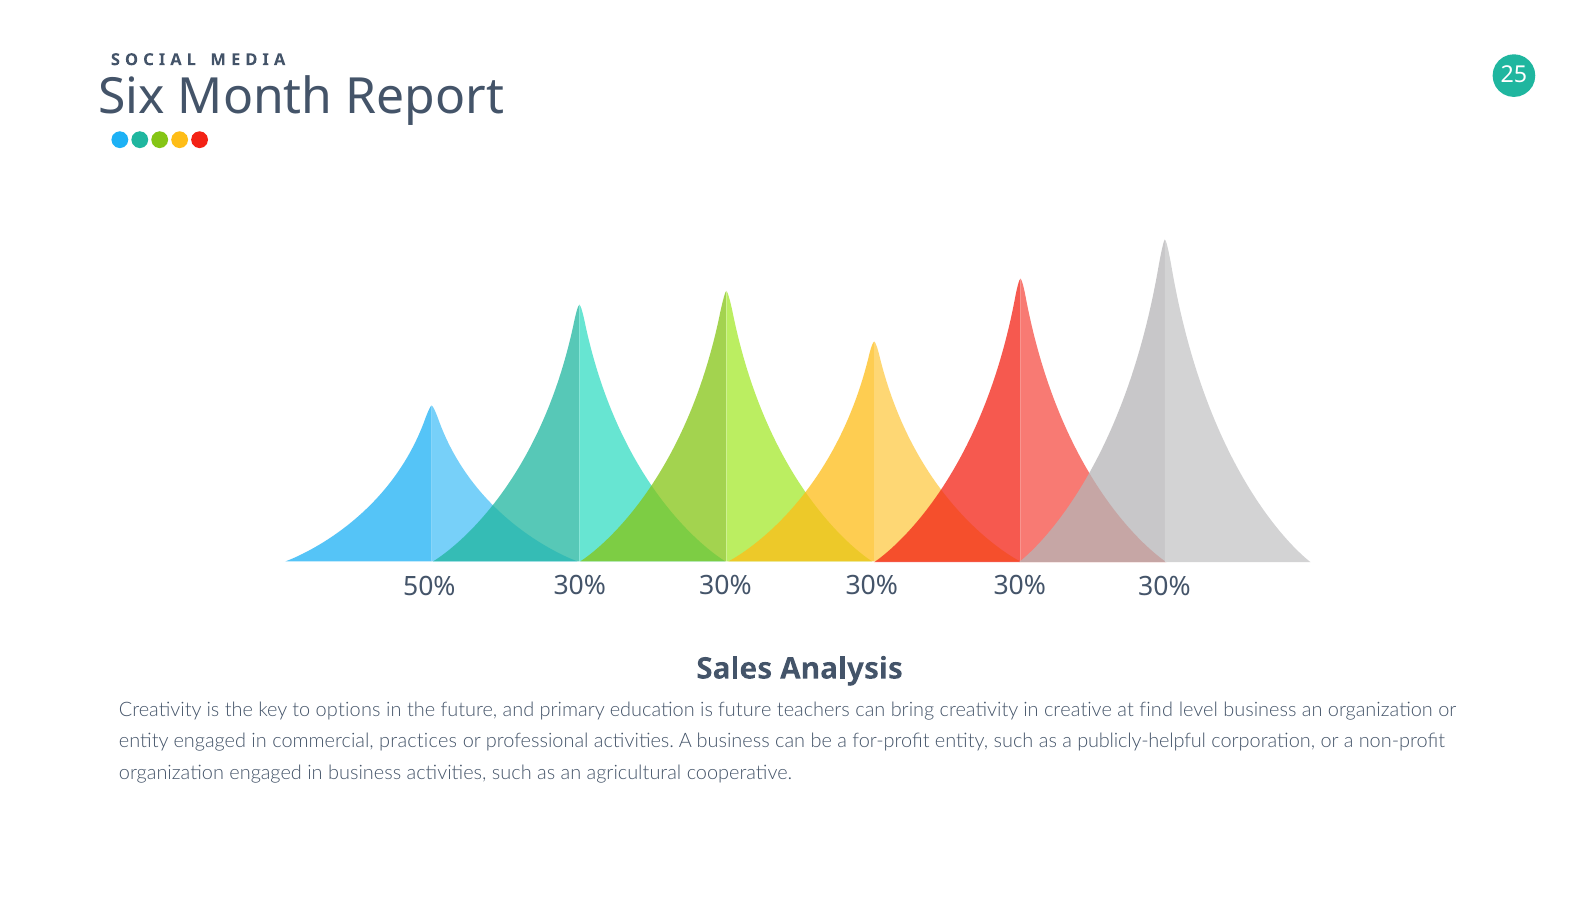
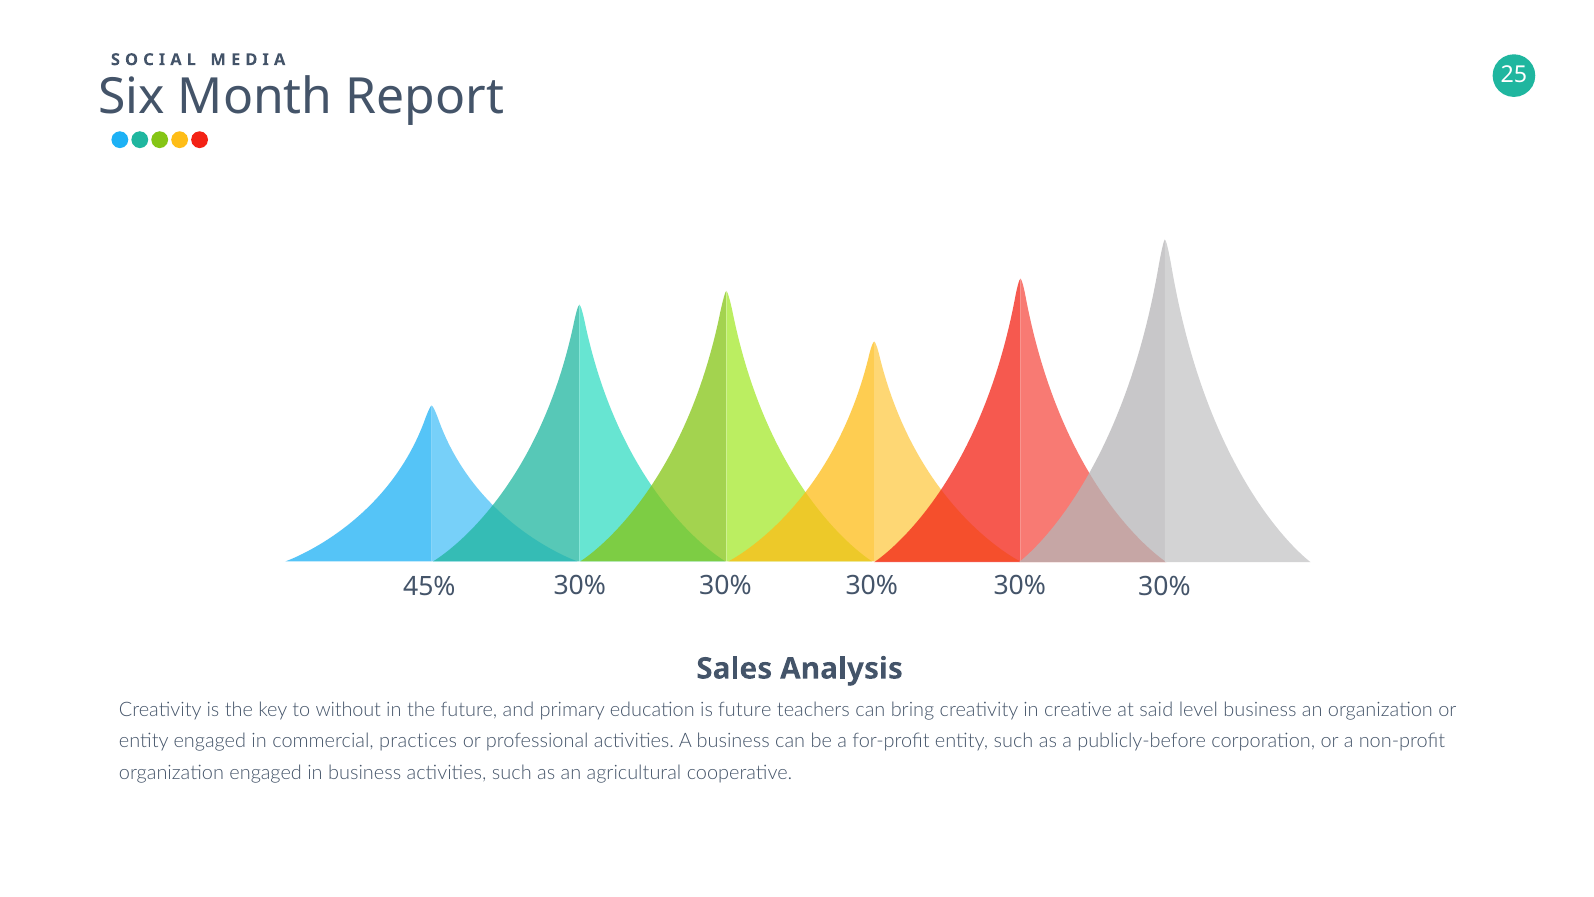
50%: 50% -> 45%
options: options -> without
find: find -> said
publicly-helpful: publicly-helpful -> publicly-before
